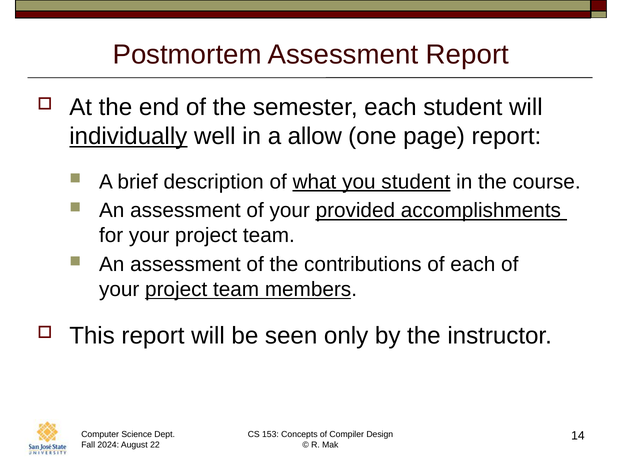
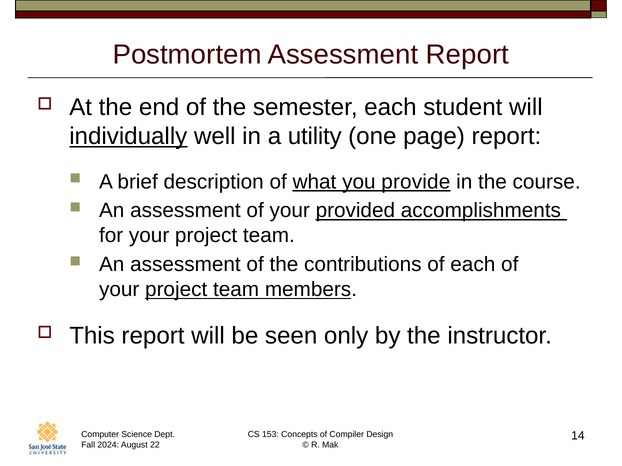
allow: allow -> utility
you student: student -> provide
